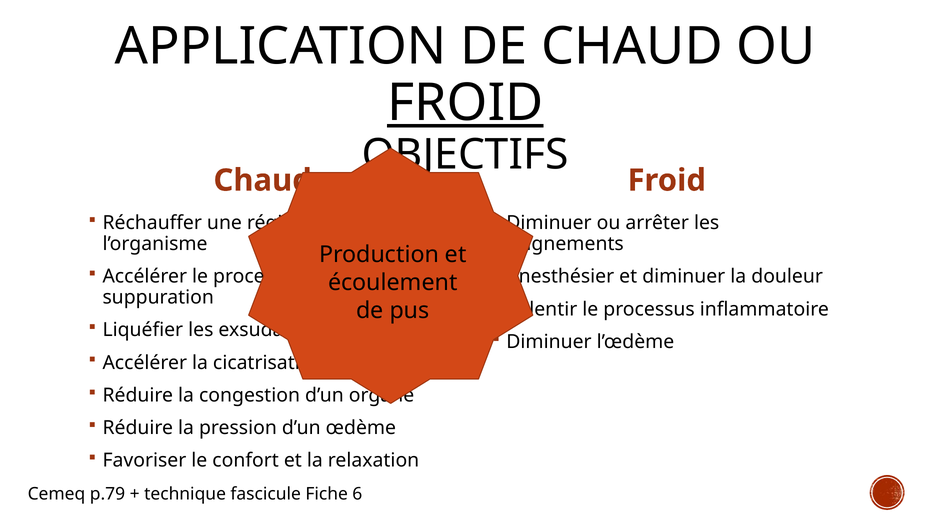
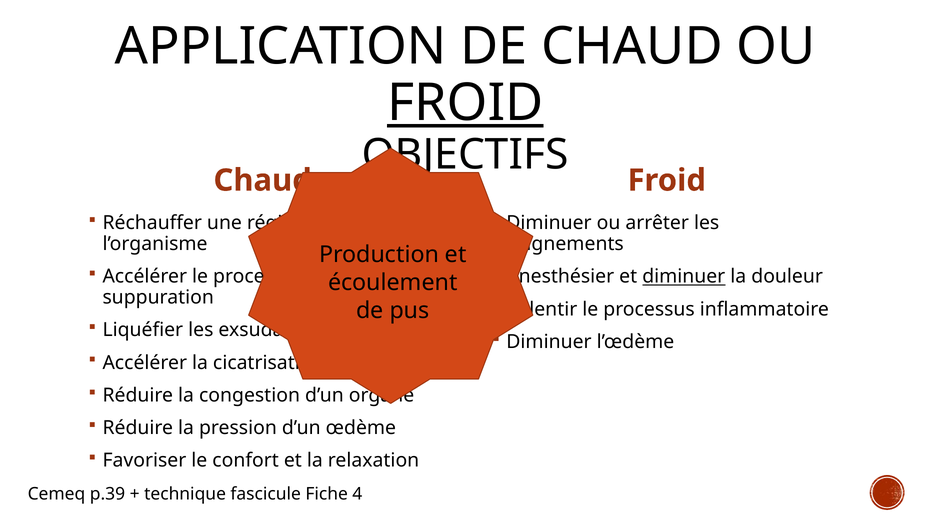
diminuer at (684, 277) underline: none -> present
p.79: p.79 -> p.39
6: 6 -> 4
